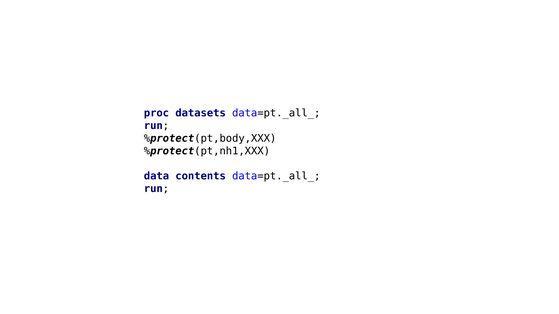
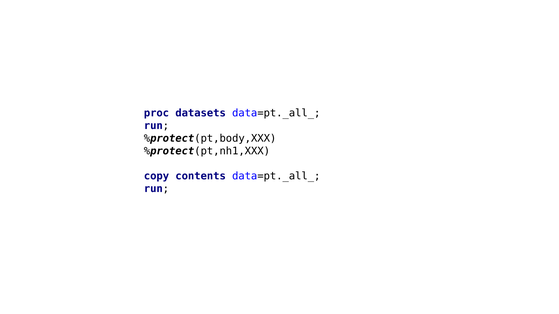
data: data -> copy
